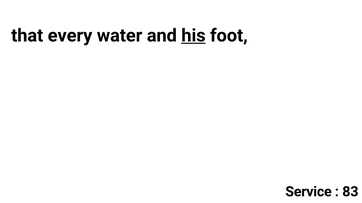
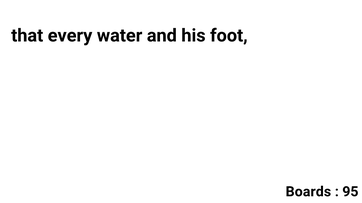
his underline: present -> none
Service: Service -> Boards
83: 83 -> 95
